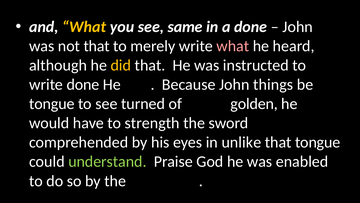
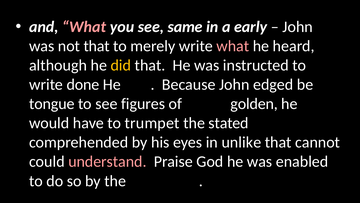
What at (84, 27) colour: yellow -> pink
a done: done -> early
things: things -> edged
turned: turned -> figures
strength: strength -> trumpet
sword: sword -> stated
that tongue: tongue -> cannot
understand colour: light green -> pink
